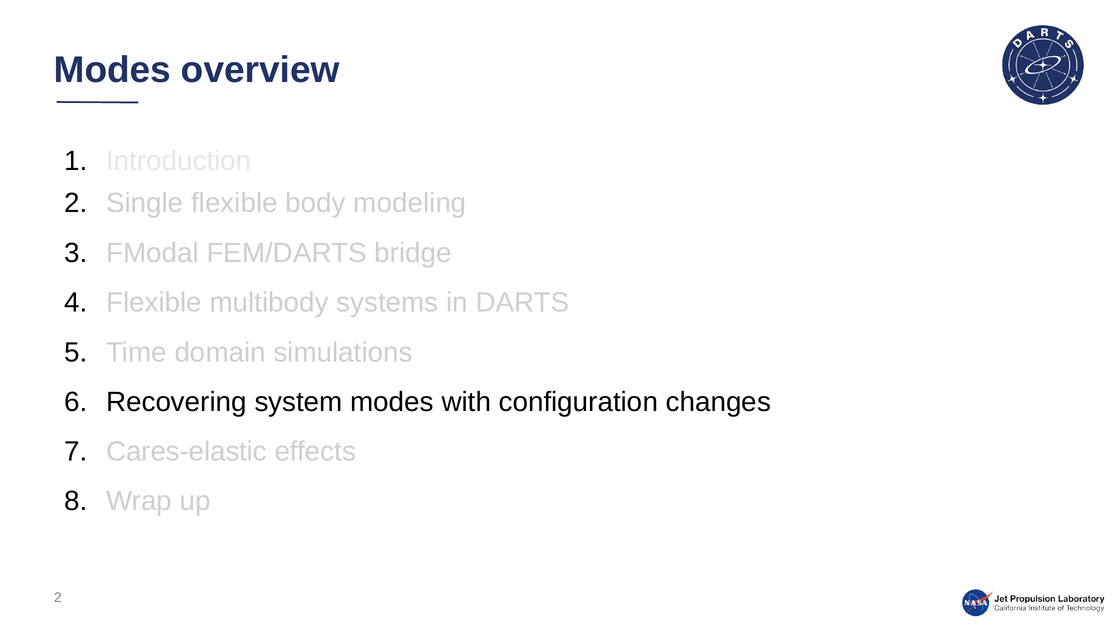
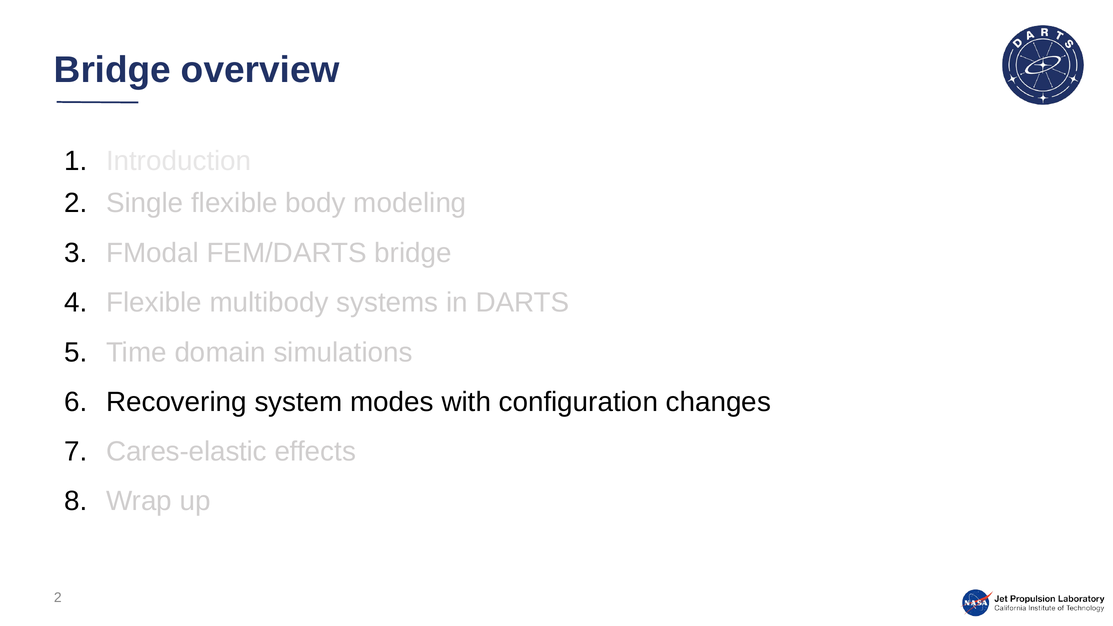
Modes at (112, 70): Modes -> Bridge
